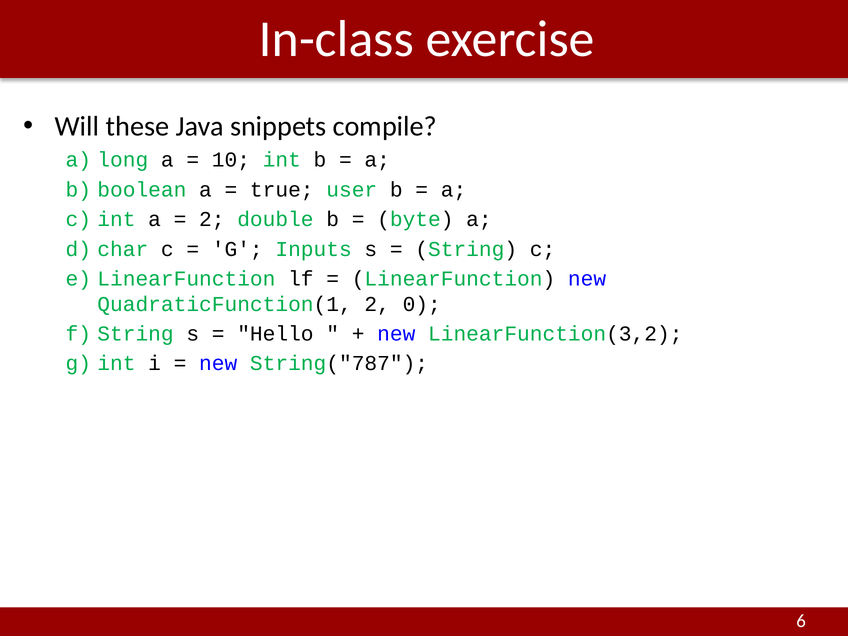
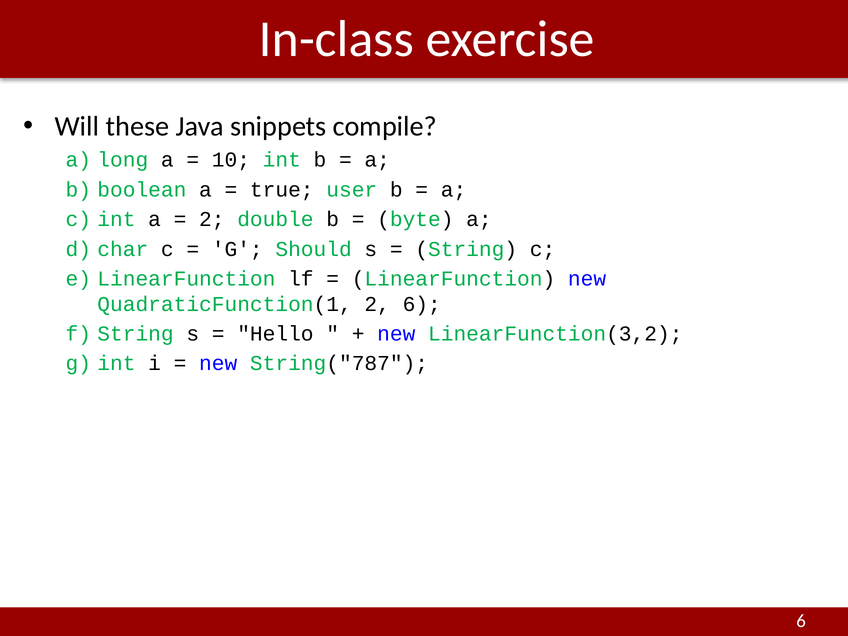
Inputs: Inputs -> Should
2 0: 0 -> 6
